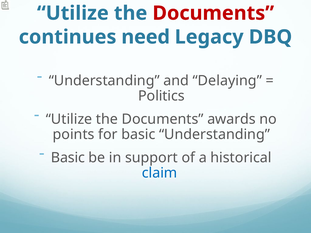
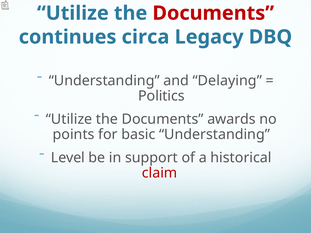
need: need -> circa
Basic at (68, 158): Basic -> Level
claim colour: blue -> red
